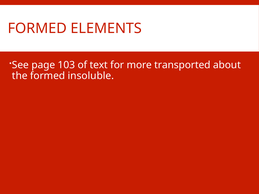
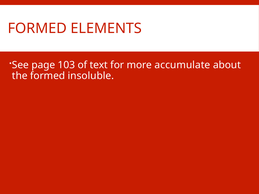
transported: transported -> accumulate
